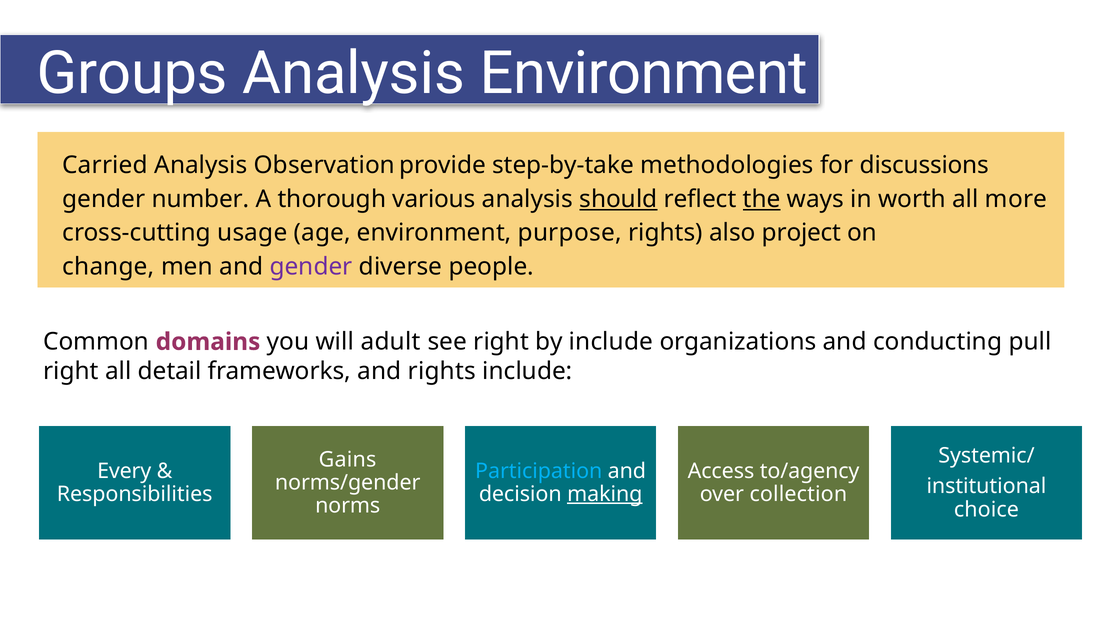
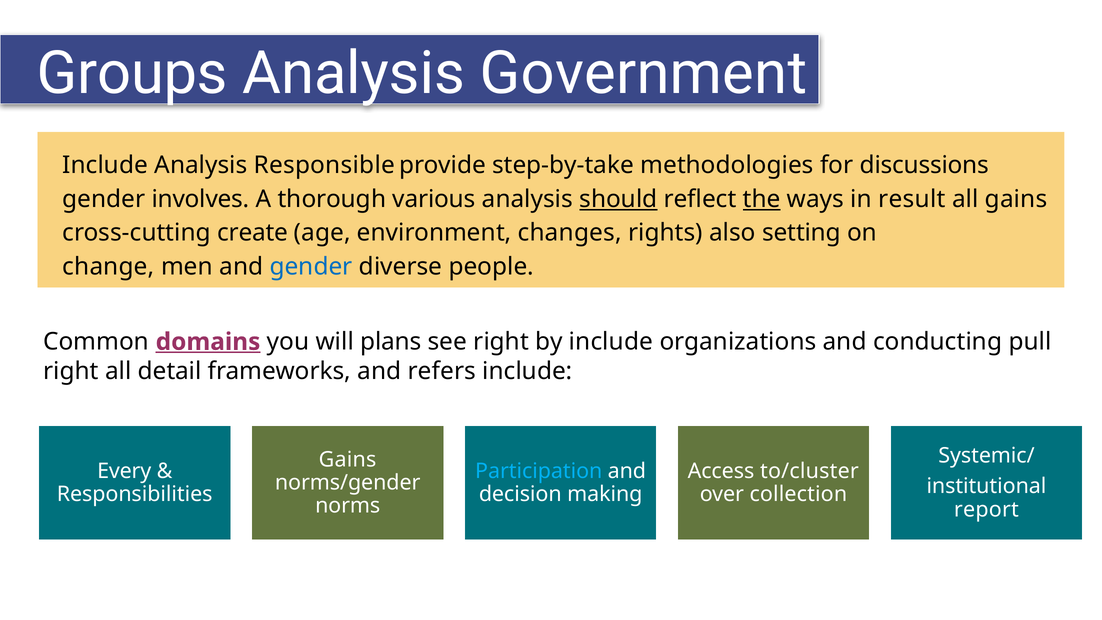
Analysis Environment: Environment -> Government
Carried at (105, 165): Carried -> Include
Observation: Observation -> Responsible
number: number -> involves
worth: worth -> result
all more: more -> gains
usage: usage -> create
purpose: purpose -> changes
project: project -> setting
gender at (311, 267) colour: purple -> blue
domains underline: none -> present
adult: adult -> plans
and rights: rights -> refers
to/agency: to/agency -> to/cluster
making underline: present -> none
choice: choice -> report
